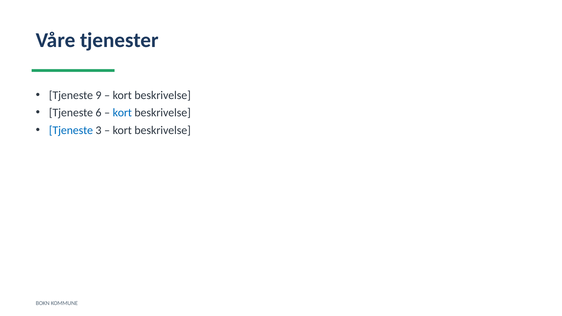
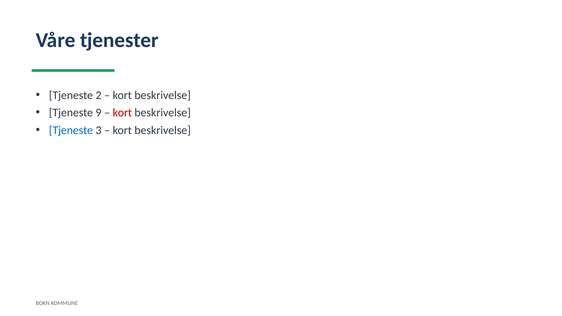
9: 9 -> 2
6: 6 -> 9
kort at (122, 113) colour: blue -> red
